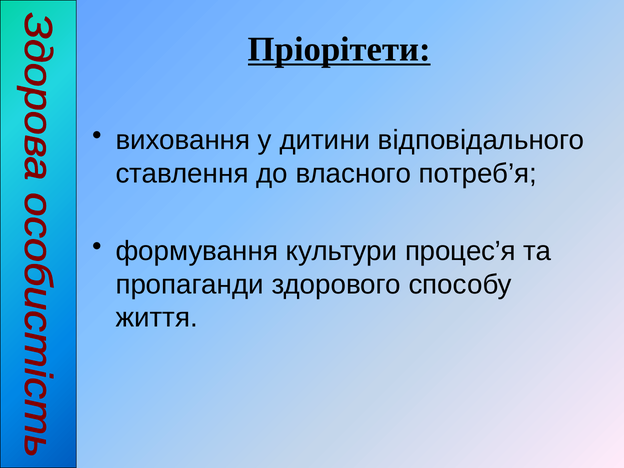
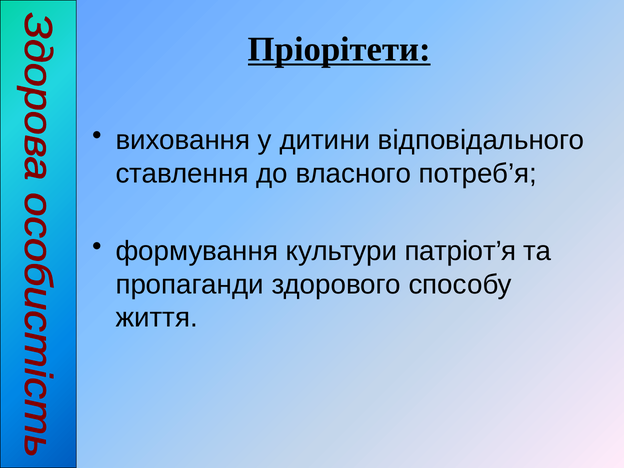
процес’я: процес’я -> патріот’я
